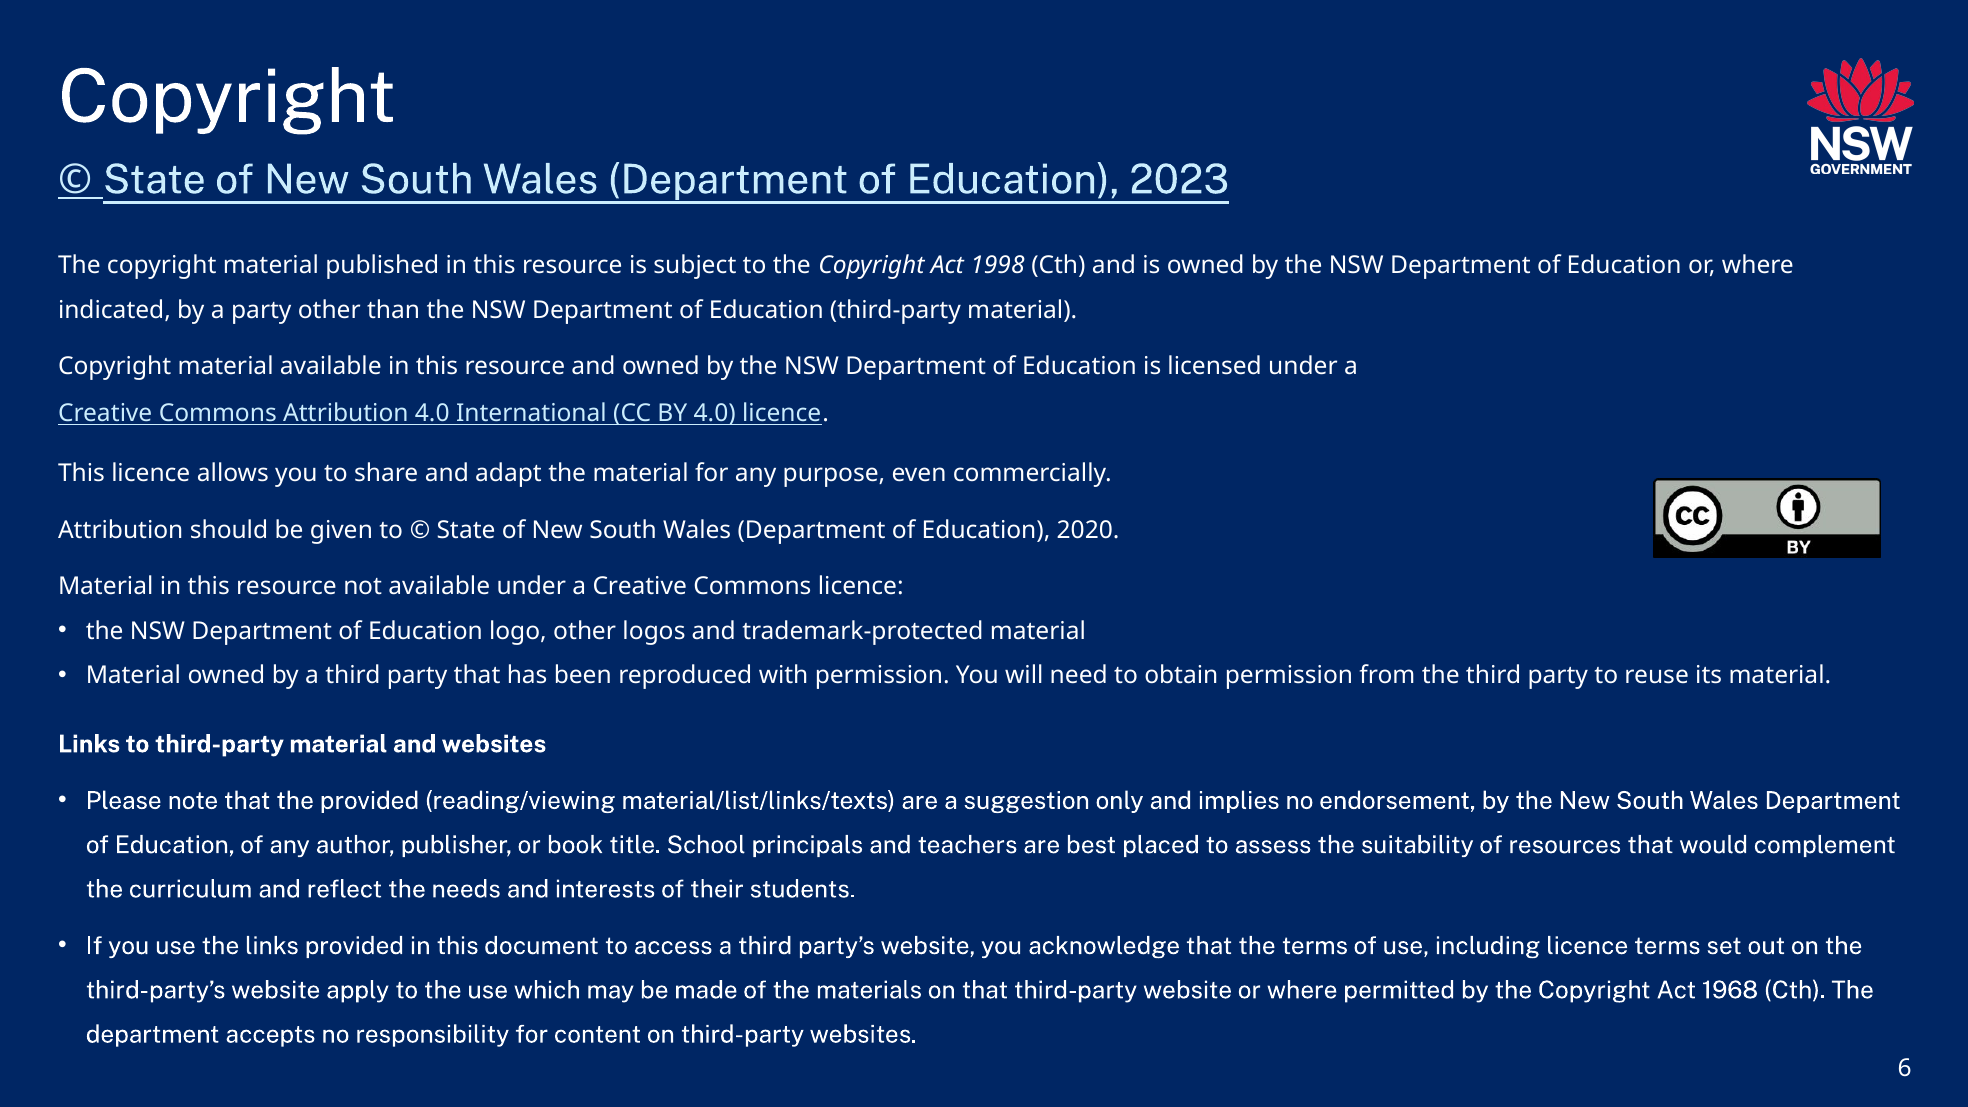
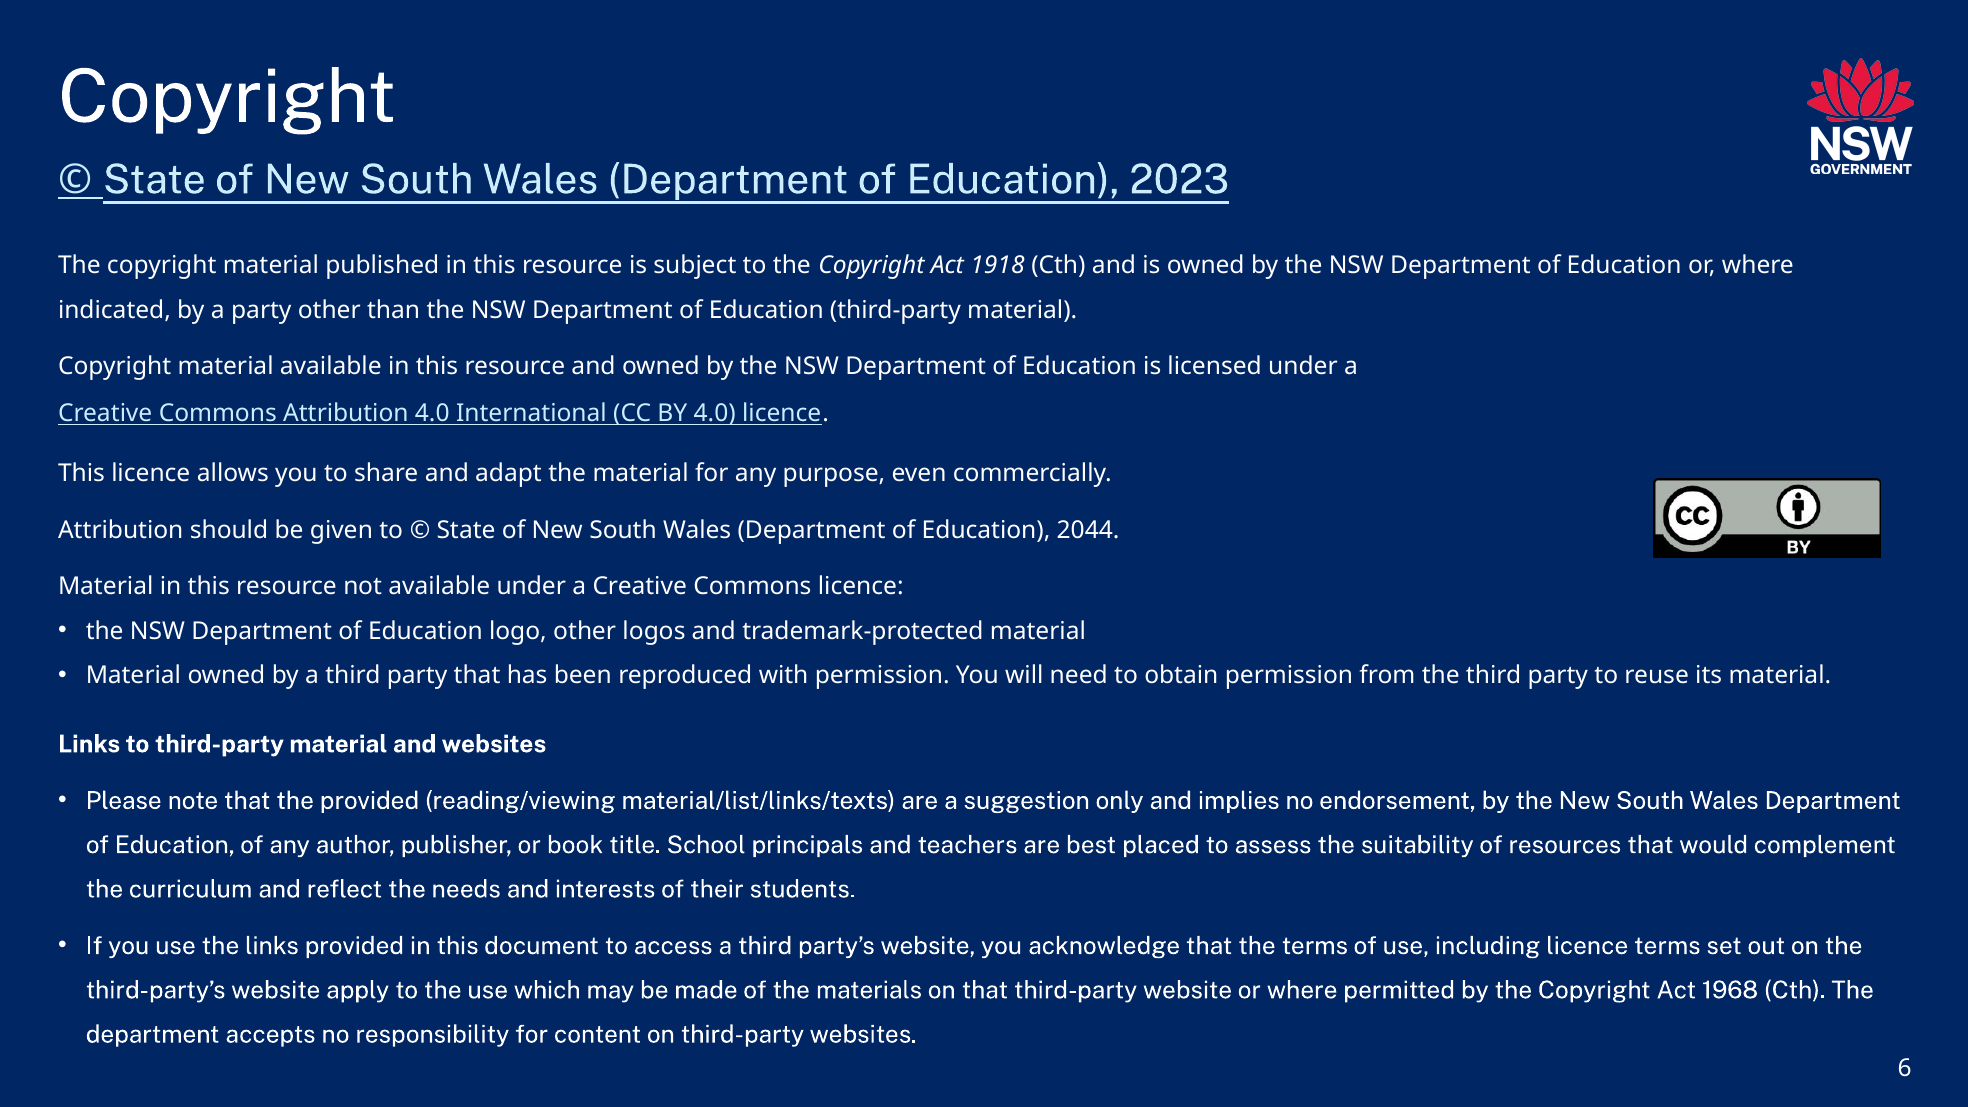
1998: 1998 -> 1918
2020: 2020 -> 2044
